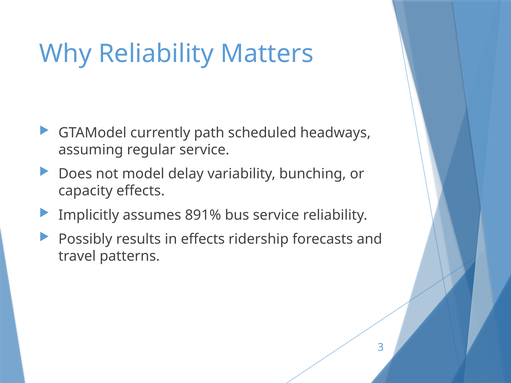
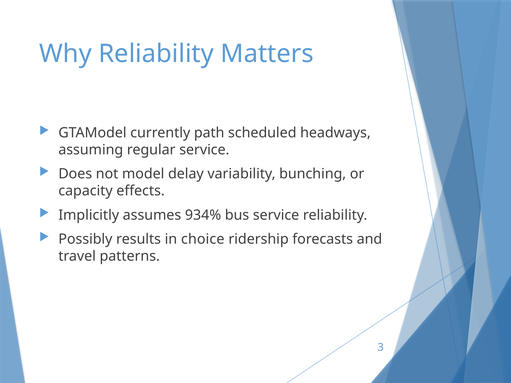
891%: 891% -> 934%
in effects: effects -> choice
